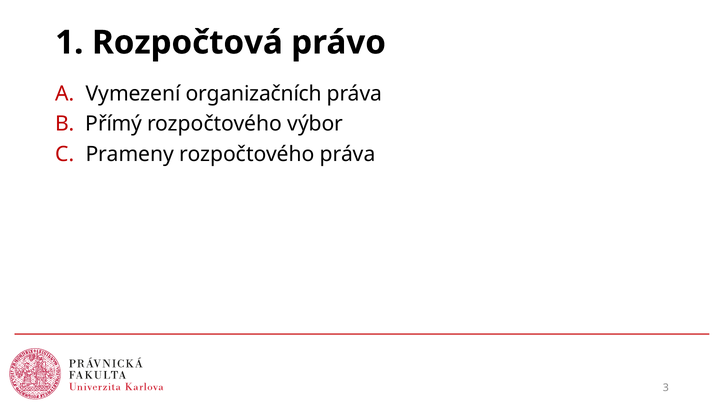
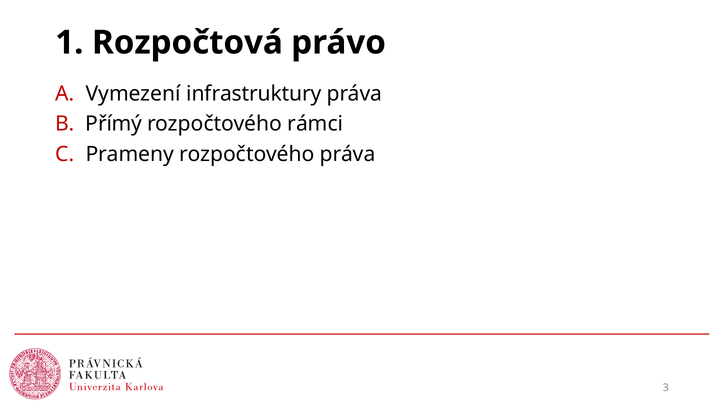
organizačních: organizačních -> infrastruktury
výbor: výbor -> rámci
